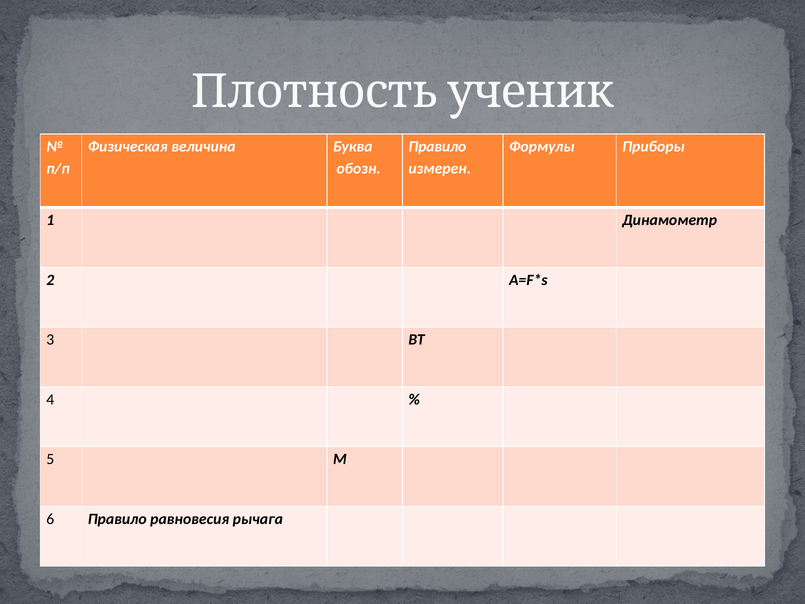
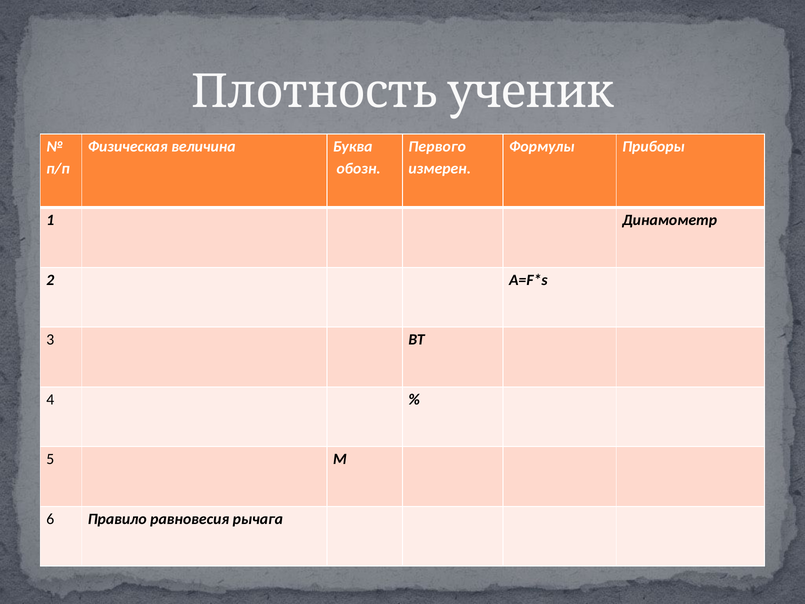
Правило at (437, 147): Правило -> Первого
